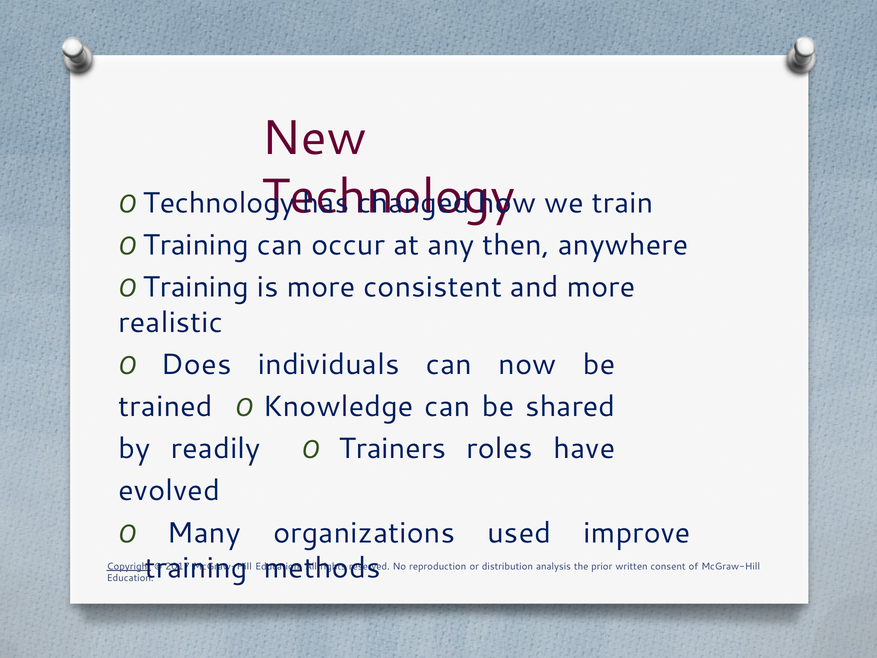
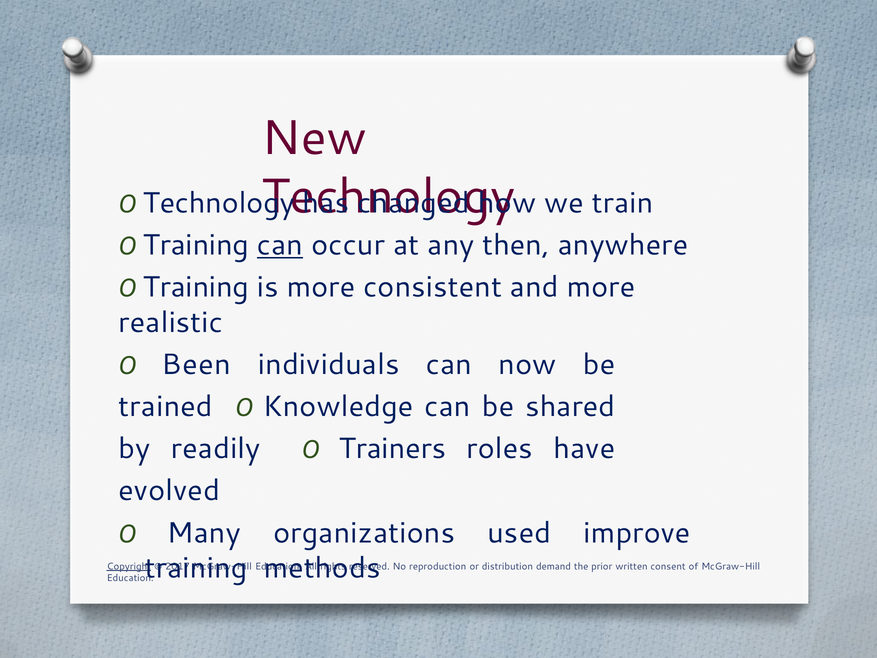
can at (280, 245) underline: none -> present
Does: Does -> Been
analysis: analysis -> demand
